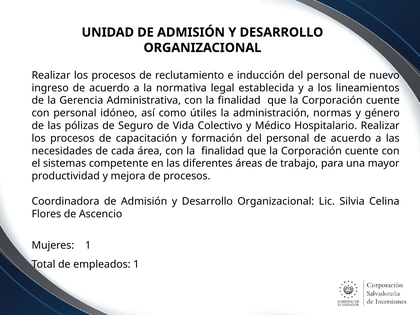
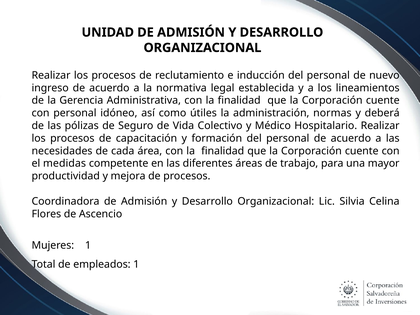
género: género -> deberá
sistemas: sistemas -> medidas
